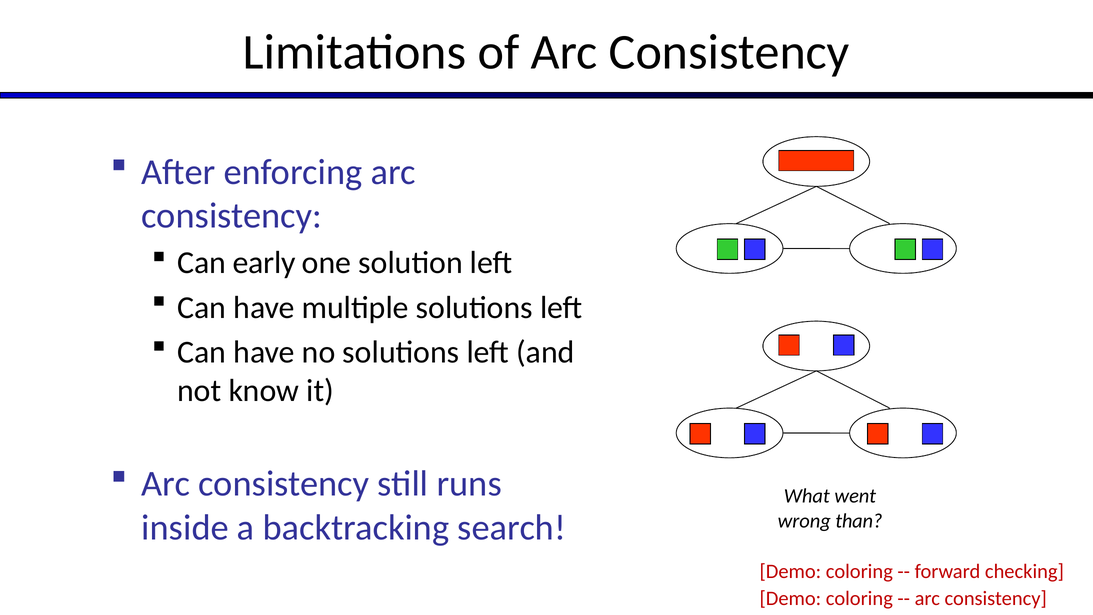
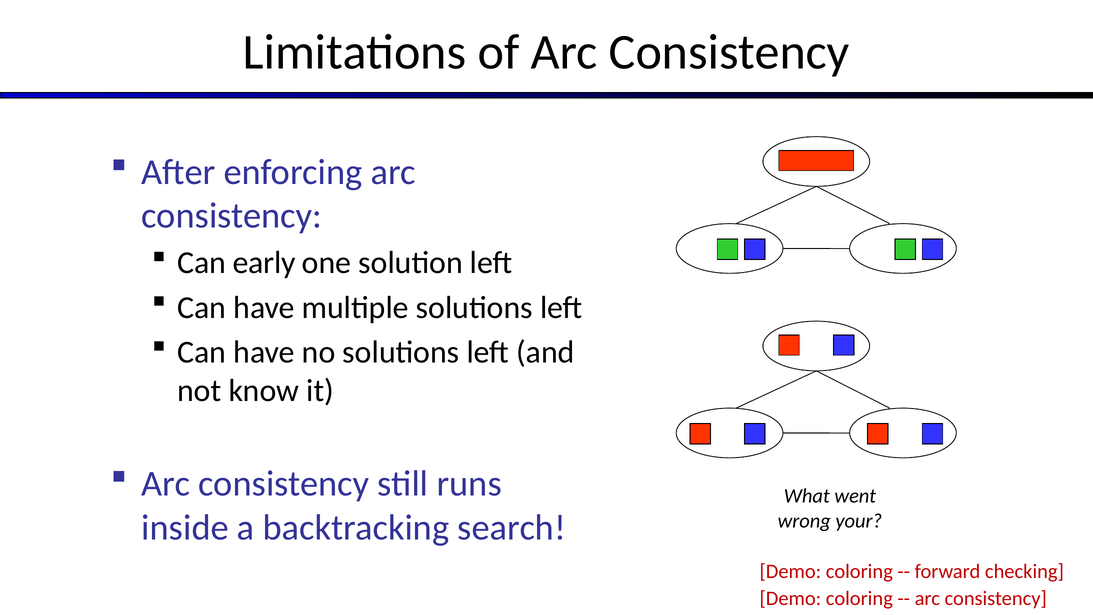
than: than -> your
